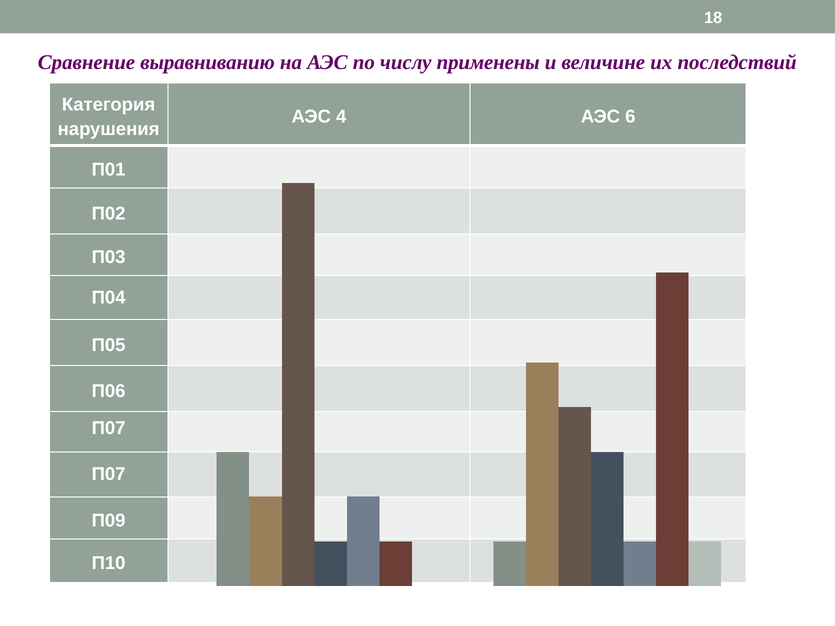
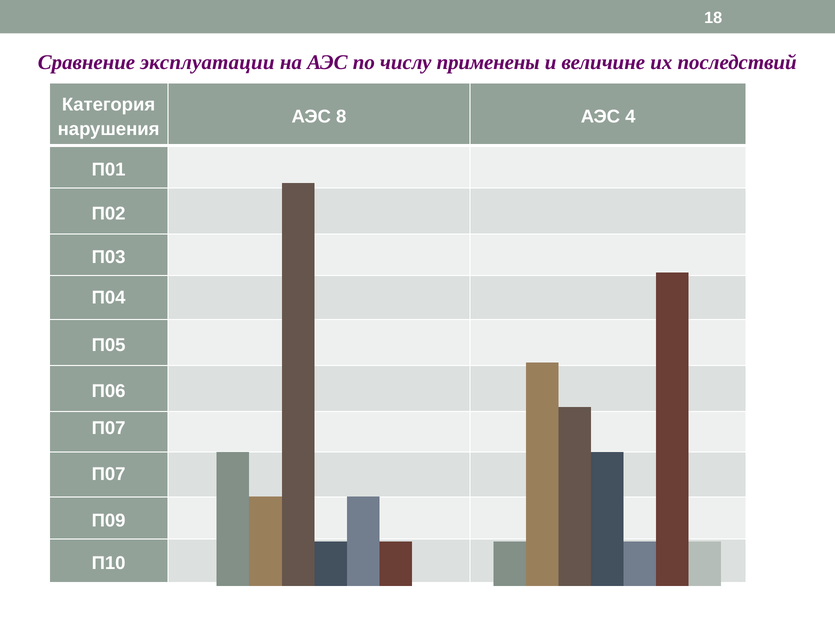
выравниванию: выравниванию -> эксплуатации
4: 4 -> 8
6: 6 -> 4
